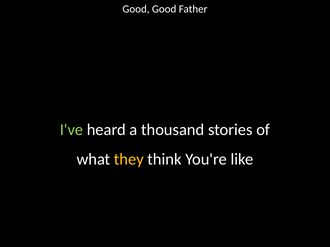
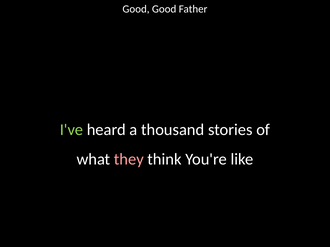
they colour: yellow -> pink
